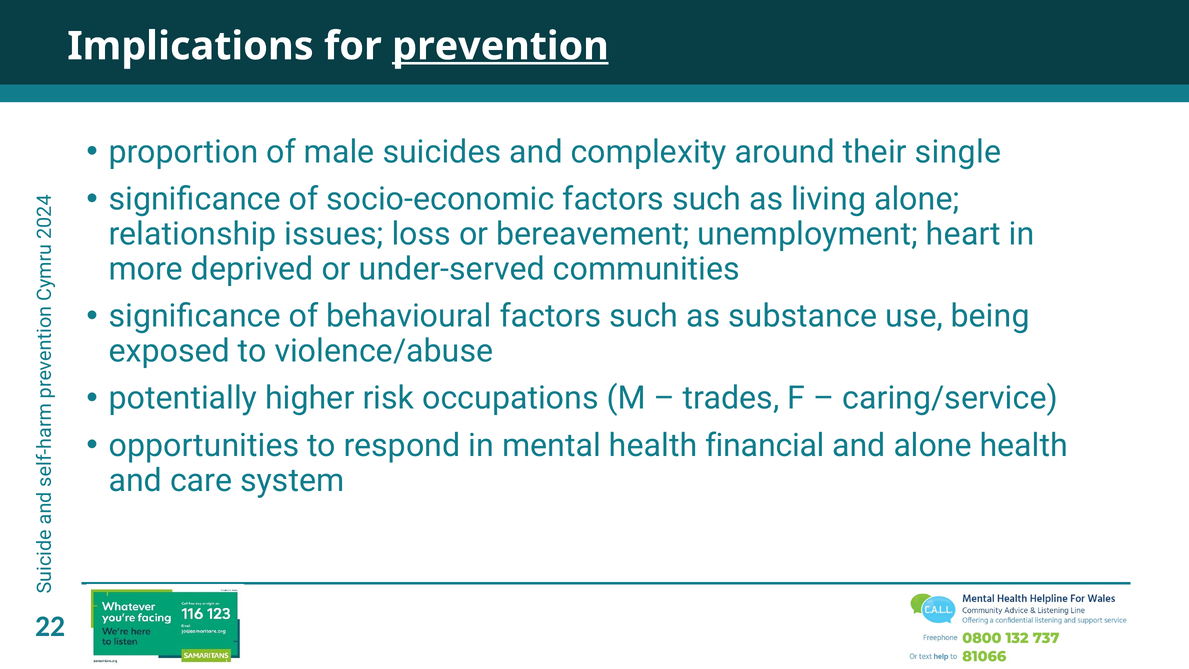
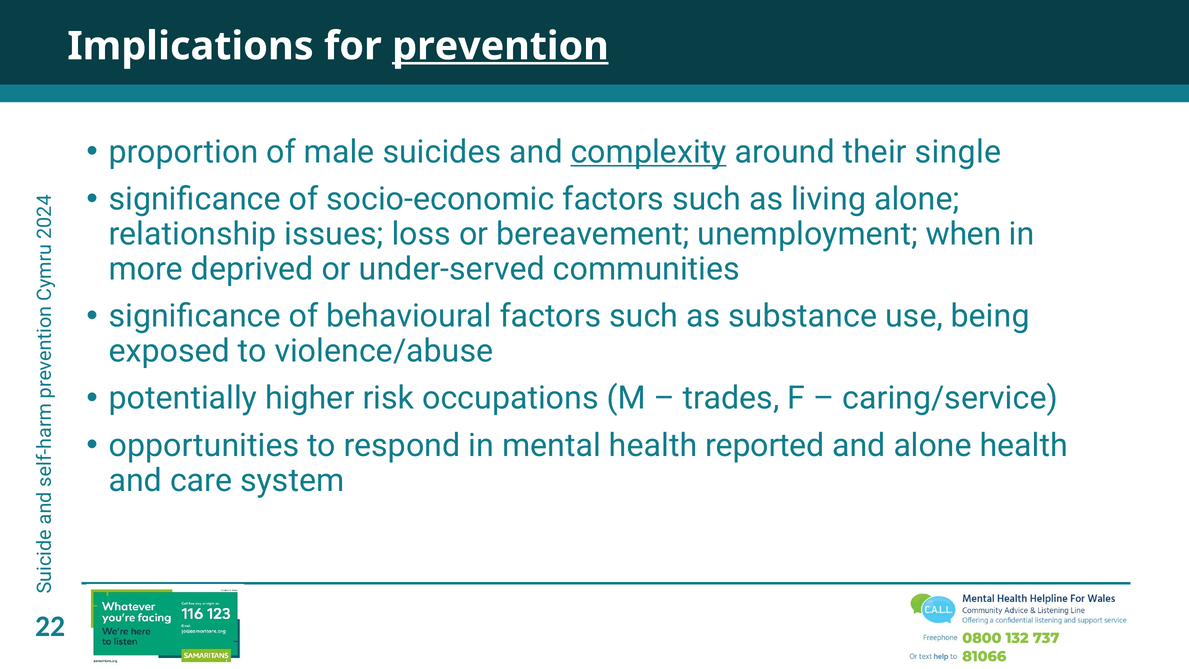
complexity underline: none -> present
heart: heart -> when
financial: financial -> reported
